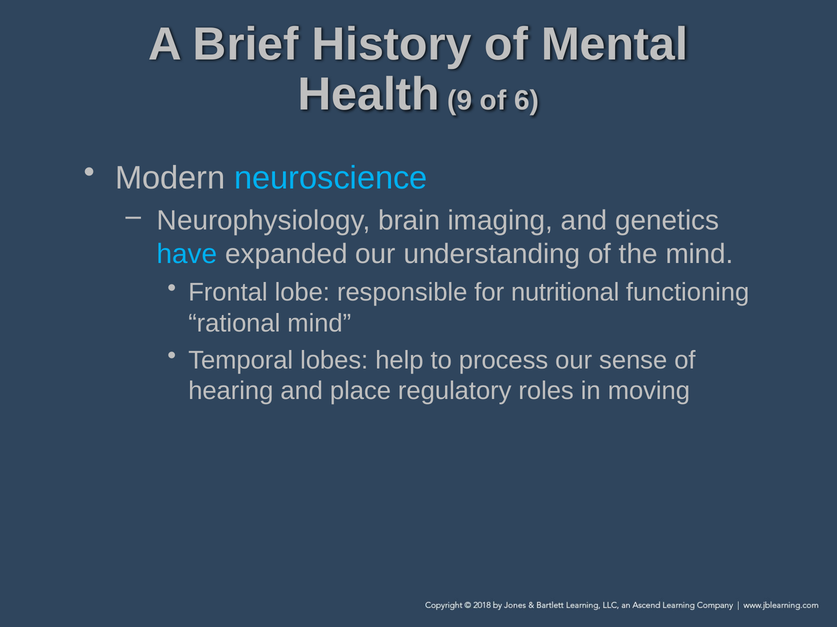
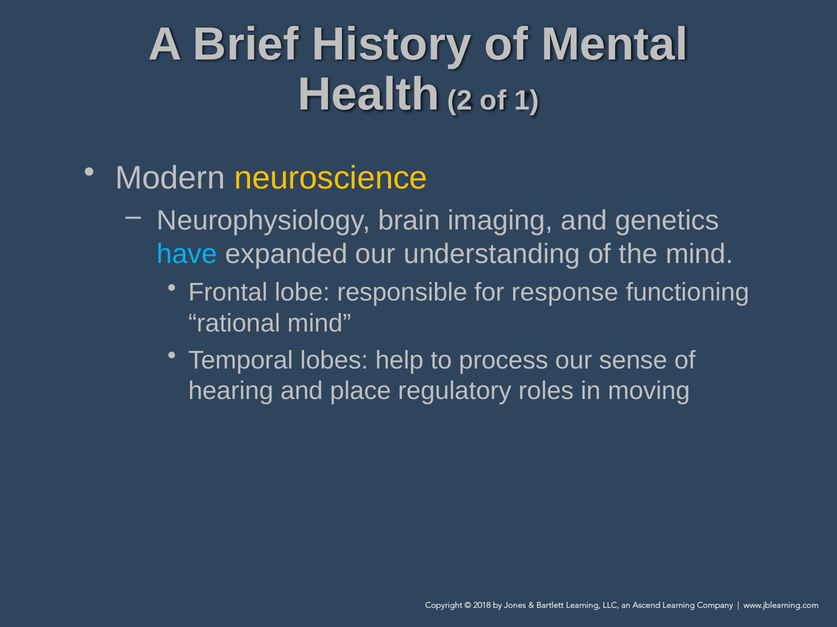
9: 9 -> 2
6: 6 -> 1
neuroscience colour: light blue -> yellow
nutritional: nutritional -> response
